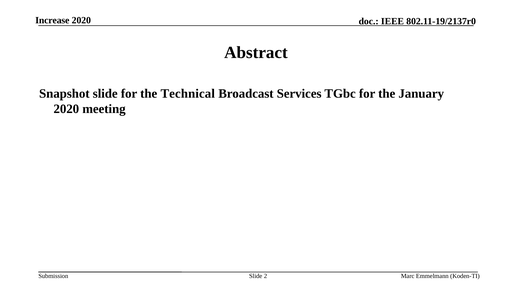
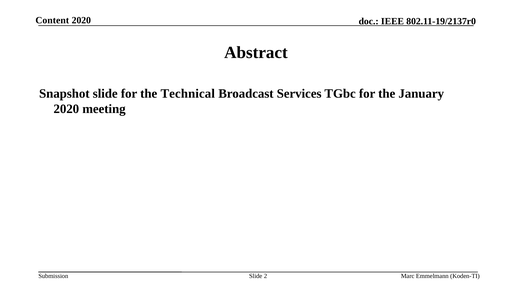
Increase: Increase -> Content
